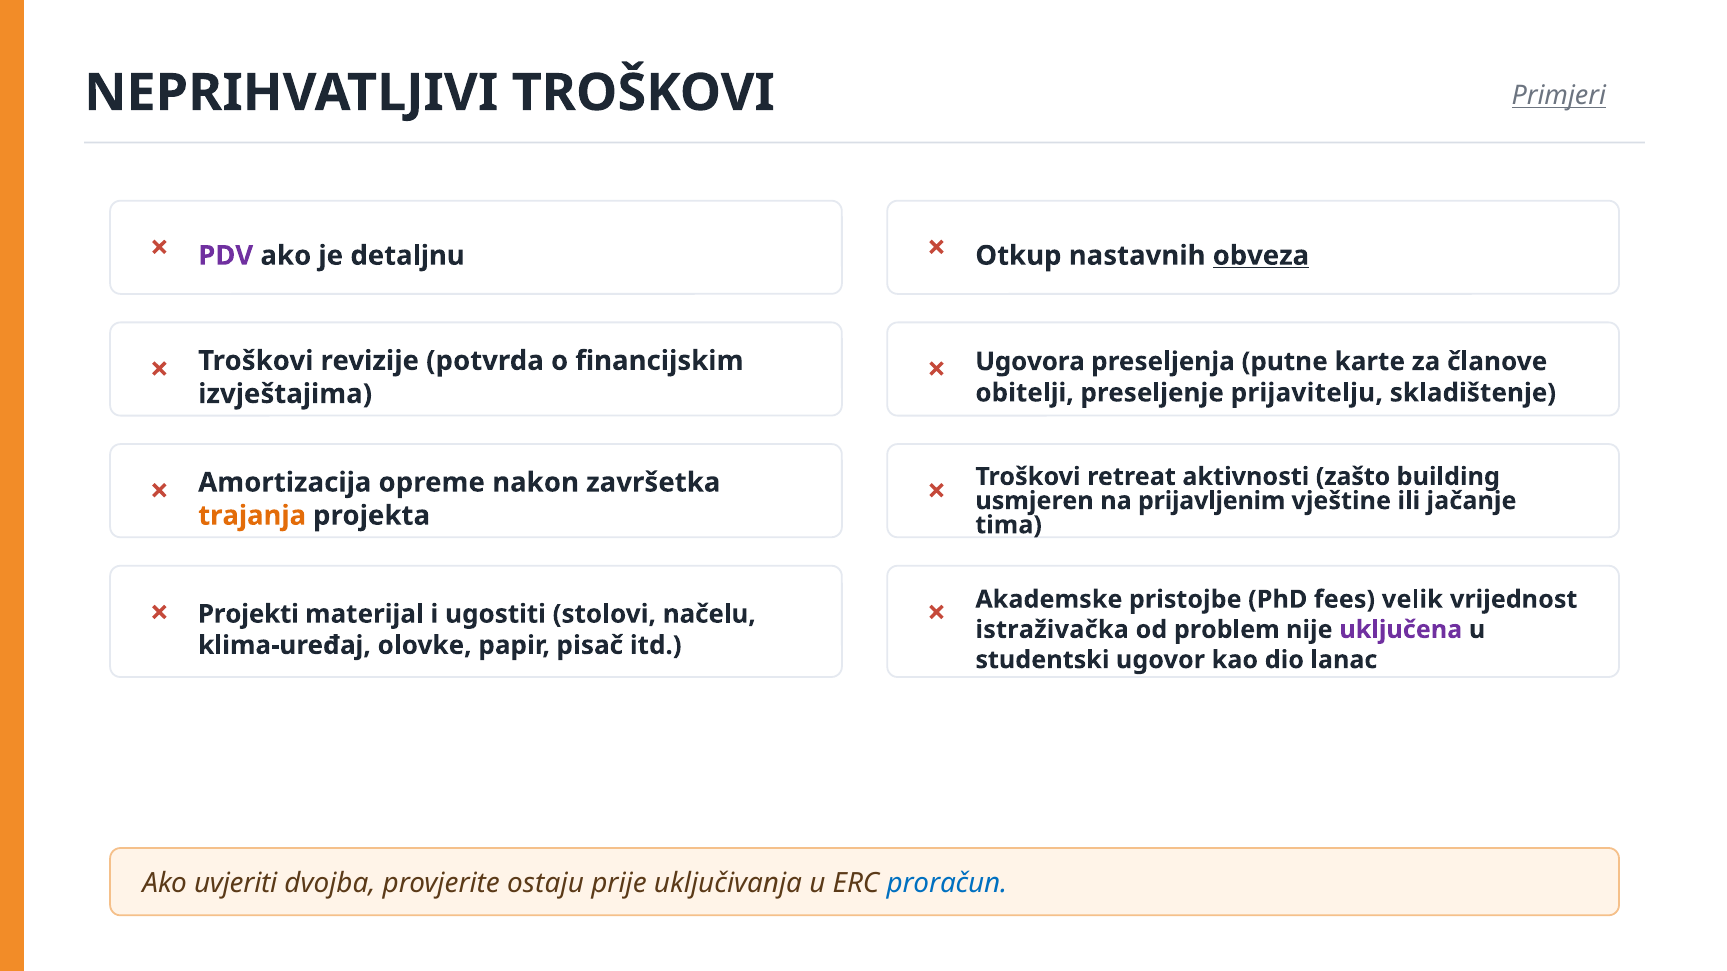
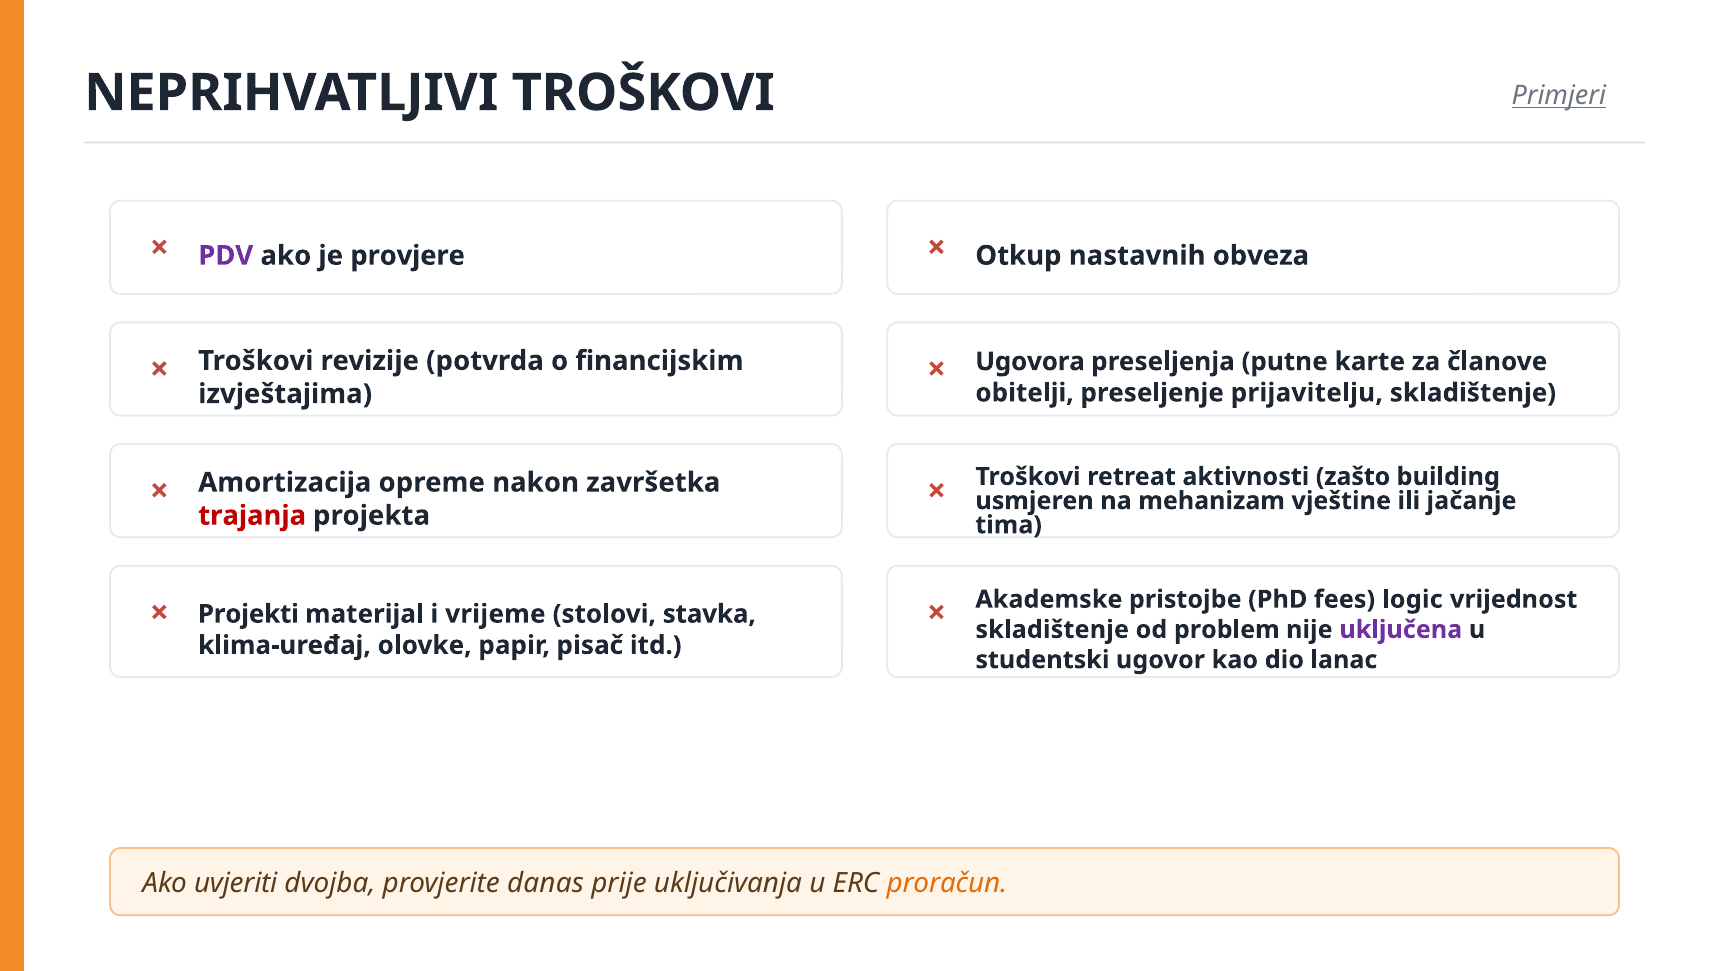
detaljnu: detaljnu -> provjere
obveza underline: present -> none
prijavljenim: prijavljenim -> mehanizam
trajanja colour: orange -> red
ugostiti: ugostiti -> vrijeme
načelu: načelu -> stavka
velik: velik -> logic
istraživačka at (1052, 630): istraživačka -> skladištenje
ostaju: ostaju -> danas
proračun colour: blue -> orange
